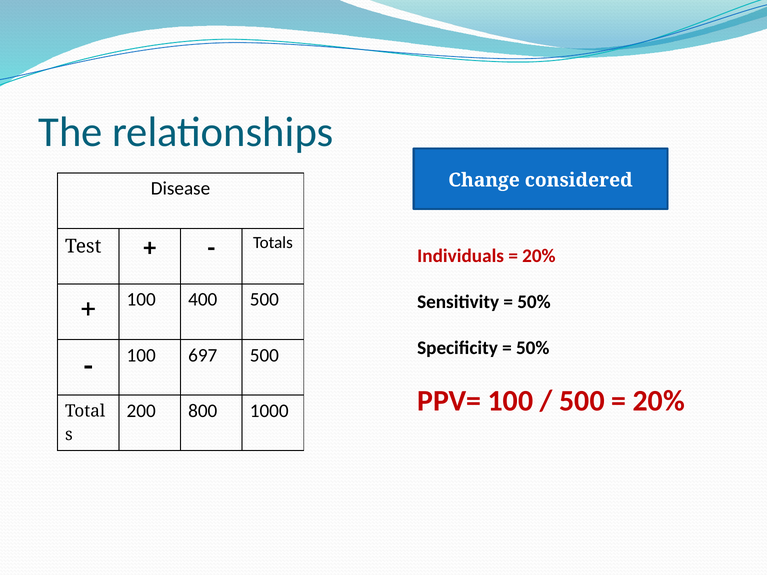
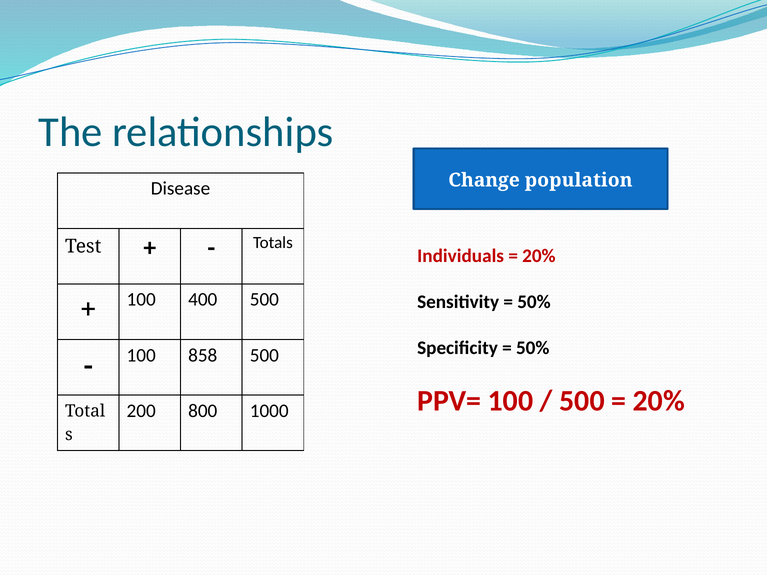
considered: considered -> population
697: 697 -> 858
